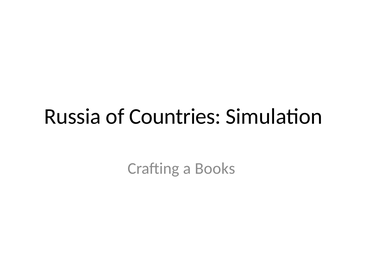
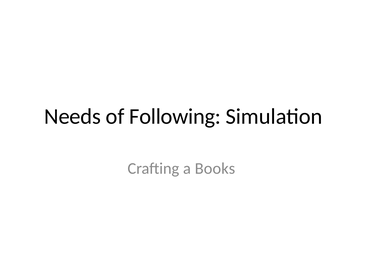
Russia: Russia -> Needs
Countries: Countries -> Following
